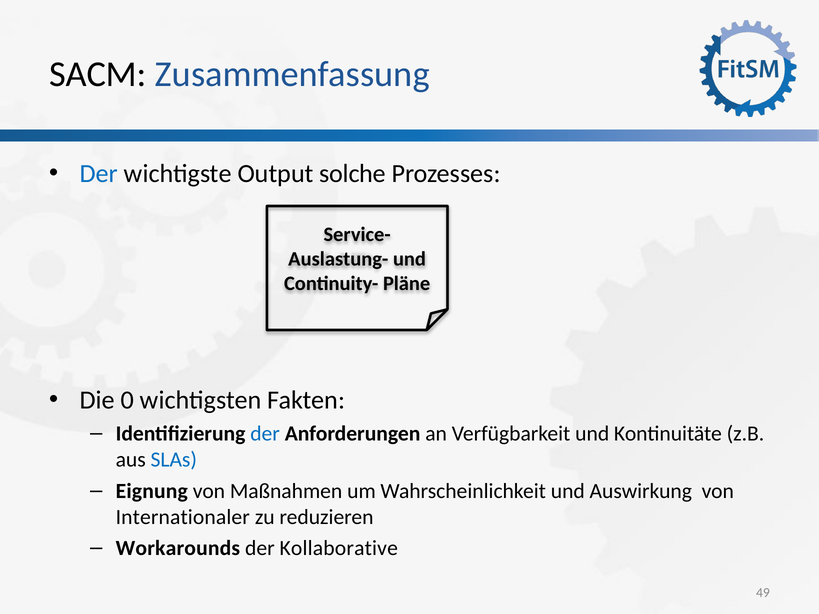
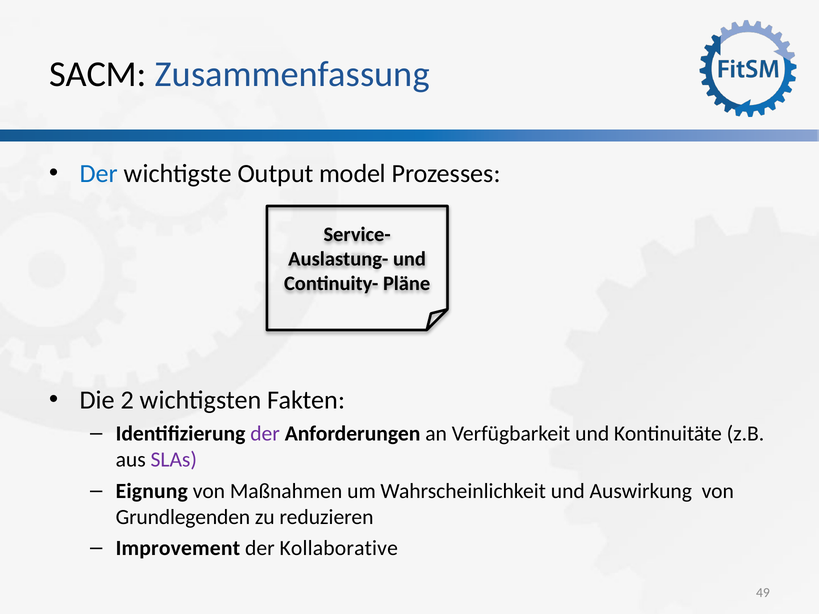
solche: solche -> model
0: 0 -> 2
der at (265, 434) colour: blue -> purple
SLAs colour: blue -> purple
Internationaler: Internationaler -> Grundlegenden
Workarounds: Workarounds -> Improvement
